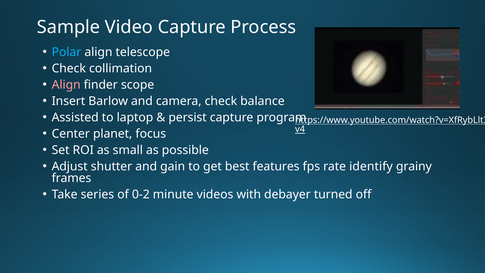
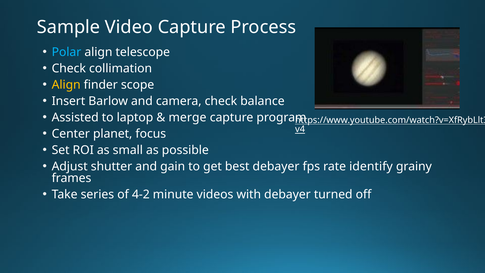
Align at (66, 85) colour: pink -> yellow
persist: persist -> merge
best features: features -> debayer
0-2: 0-2 -> 4-2
